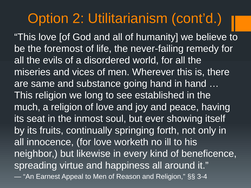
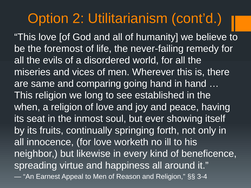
substance: substance -> comparing
much: much -> when
